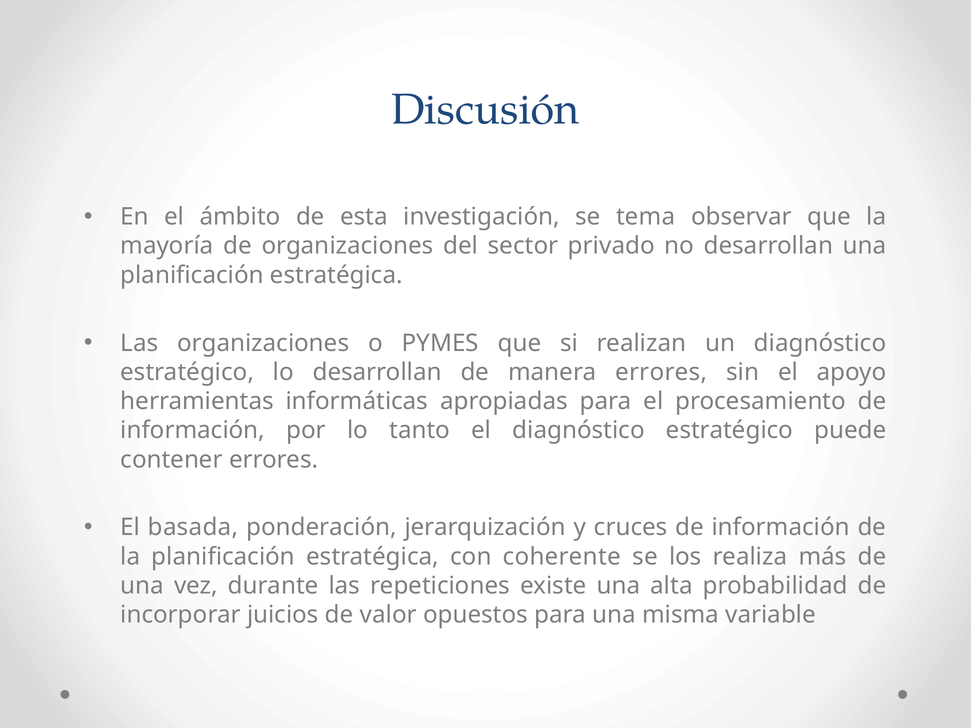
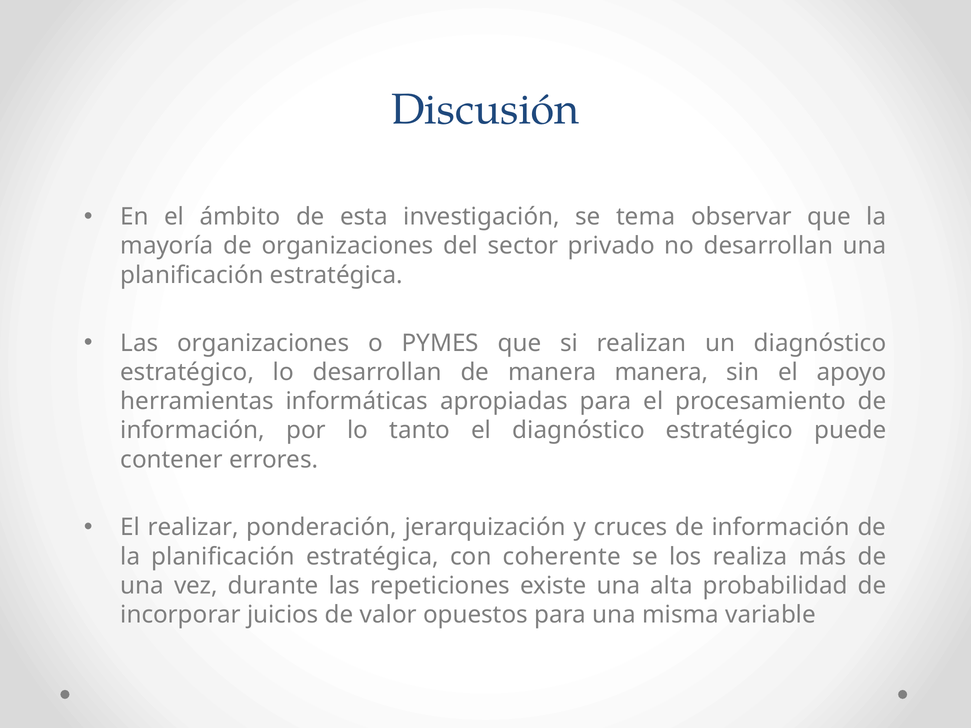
manera errores: errores -> manera
basada: basada -> realizar
